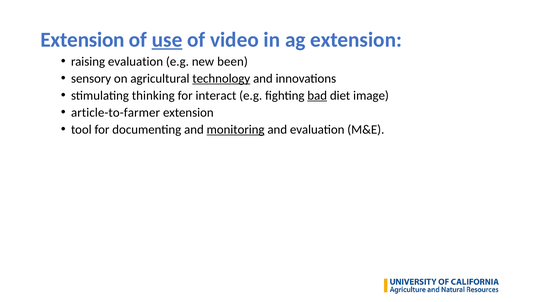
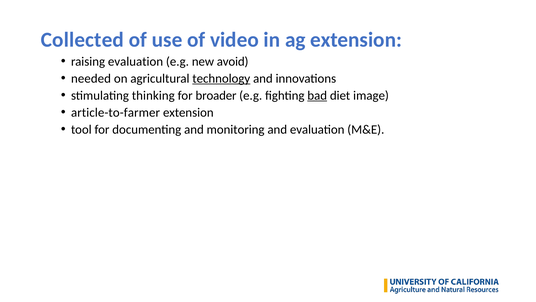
Extension at (83, 40): Extension -> Collected
use underline: present -> none
been: been -> avoid
sensory: sensory -> needed
interact: interact -> broader
monitoring underline: present -> none
